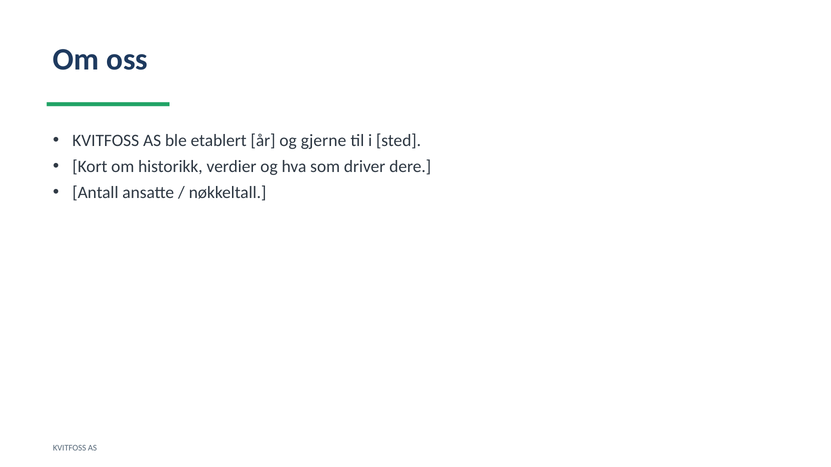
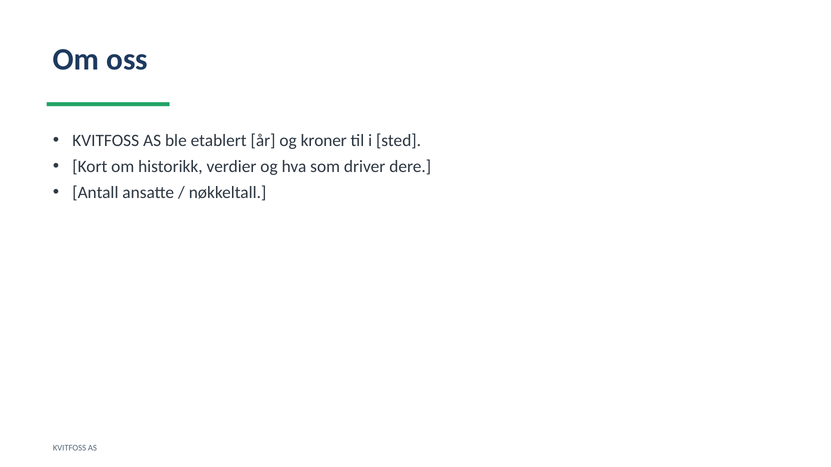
gjerne: gjerne -> kroner
